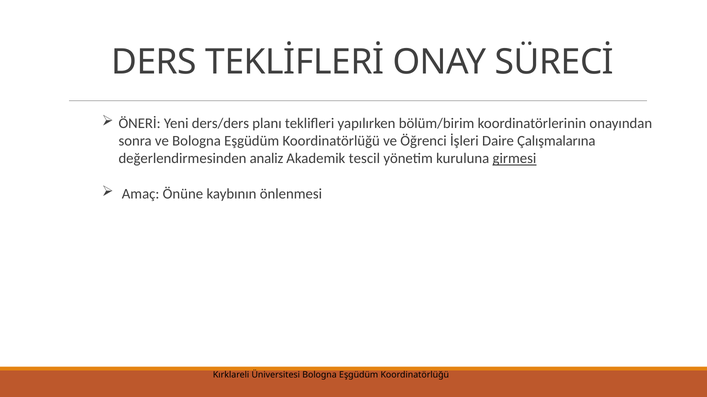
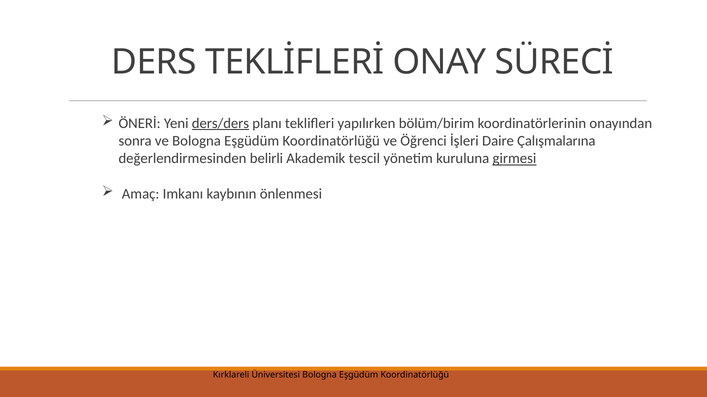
ders/ders underline: none -> present
analiz: analiz -> belirli
Önüne: Önüne -> Imkanı
